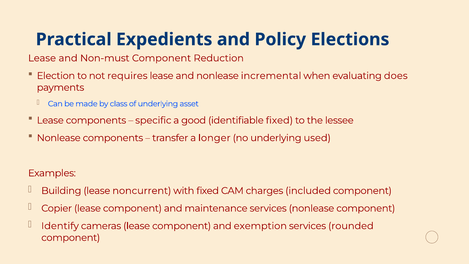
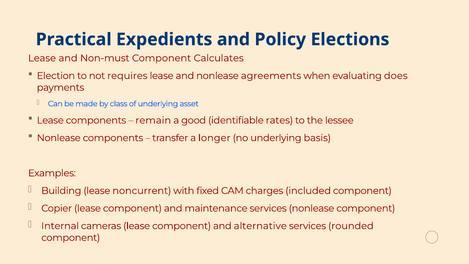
Reduction: Reduction -> Calculates
incremental: incremental -> agreements
specific: specific -> remain
identifiable fixed: fixed -> rates
used: used -> basis
Identify: Identify -> Internal
exemption: exemption -> alternative
